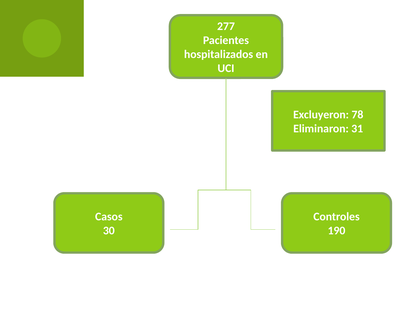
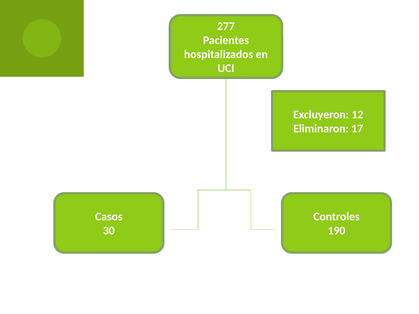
78: 78 -> 12
31: 31 -> 17
